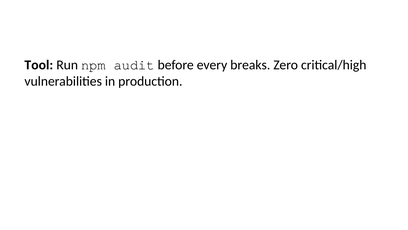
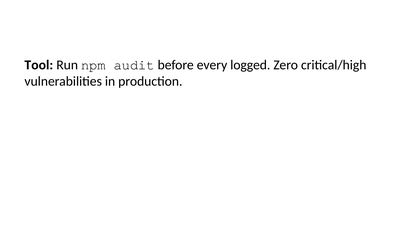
breaks: breaks -> logged
